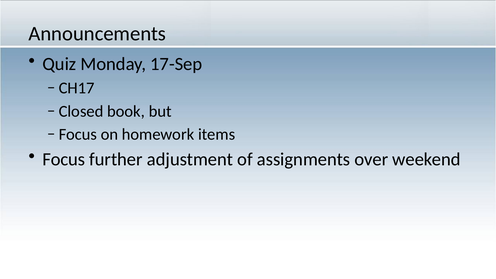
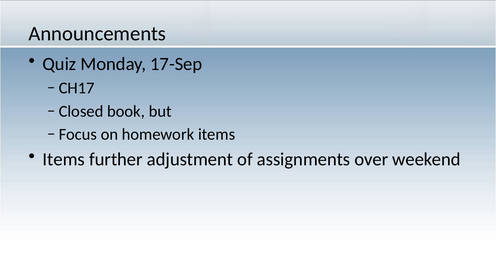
Focus at (64, 159): Focus -> Items
